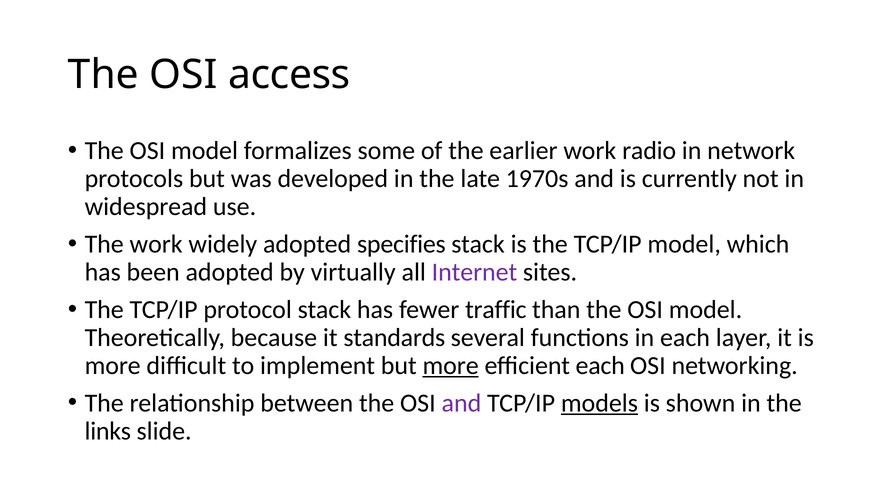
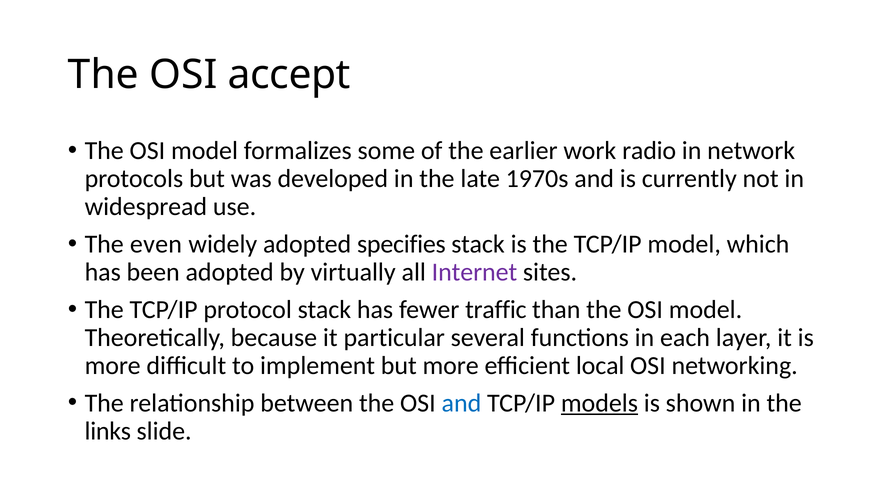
access: access -> accept
The work: work -> even
standards: standards -> particular
more at (451, 366) underline: present -> none
efficient each: each -> local
and at (461, 403) colour: purple -> blue
